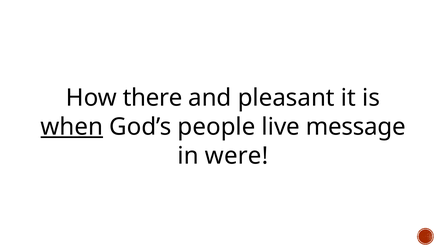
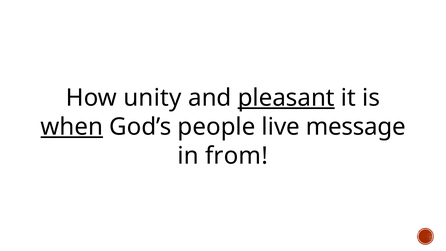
there: there -> unity
pleasant underline: none -> present
were: were -> from
